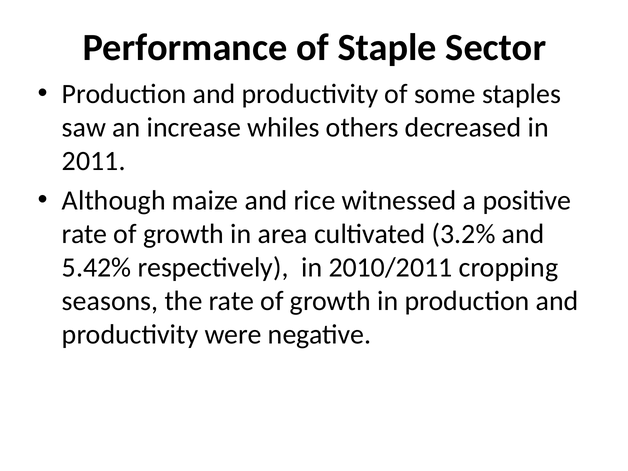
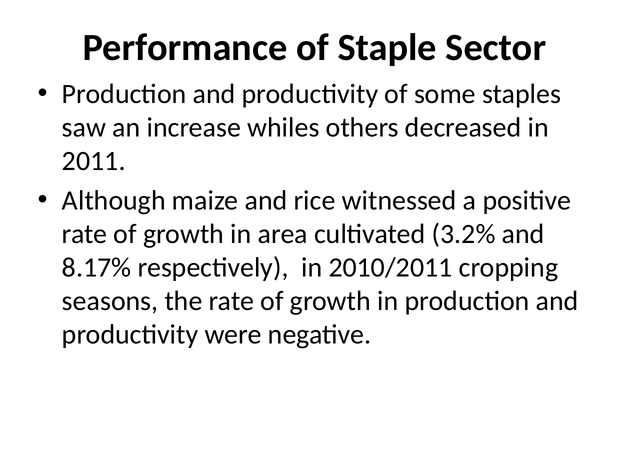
5.42%: 5.42% -> 8.17%
